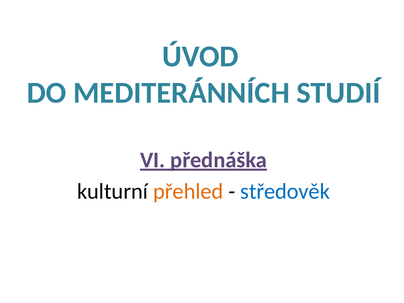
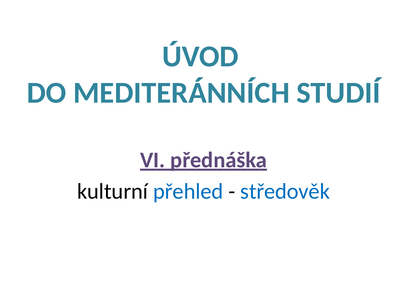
přehled colour: orange -> blue
